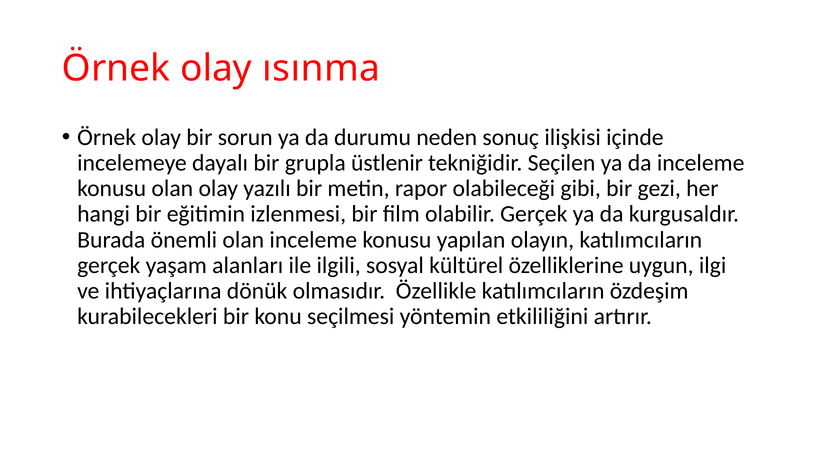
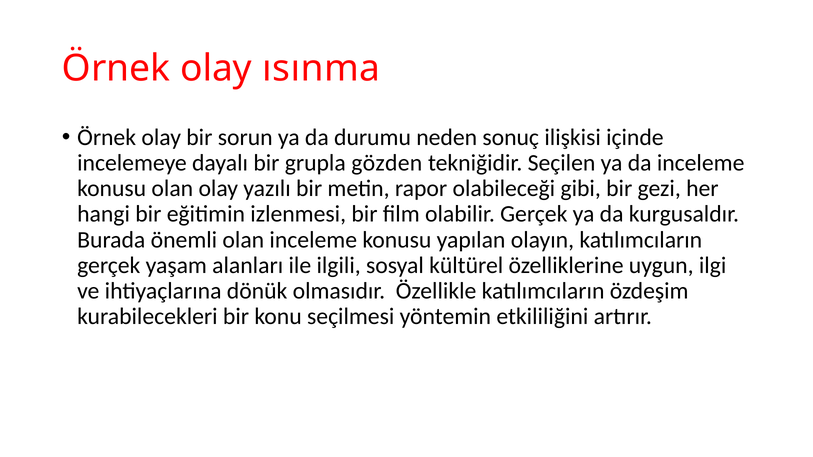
üstlenir: üstlenir -> gözden
